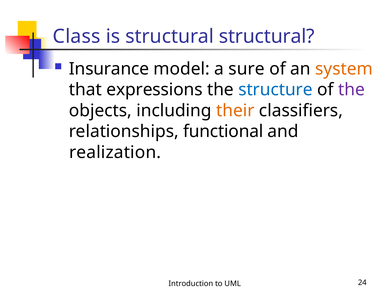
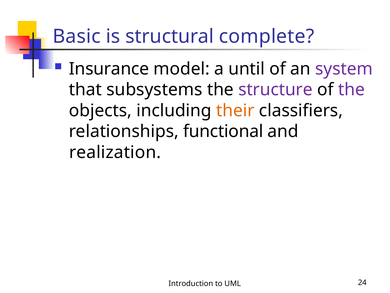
Class: Class -> Basic
structural structural: structural -> complete
sure: sure -> until
system colour: orange -> purple
expressions: expressions -> subsystems
structure colour: blue -> purple
